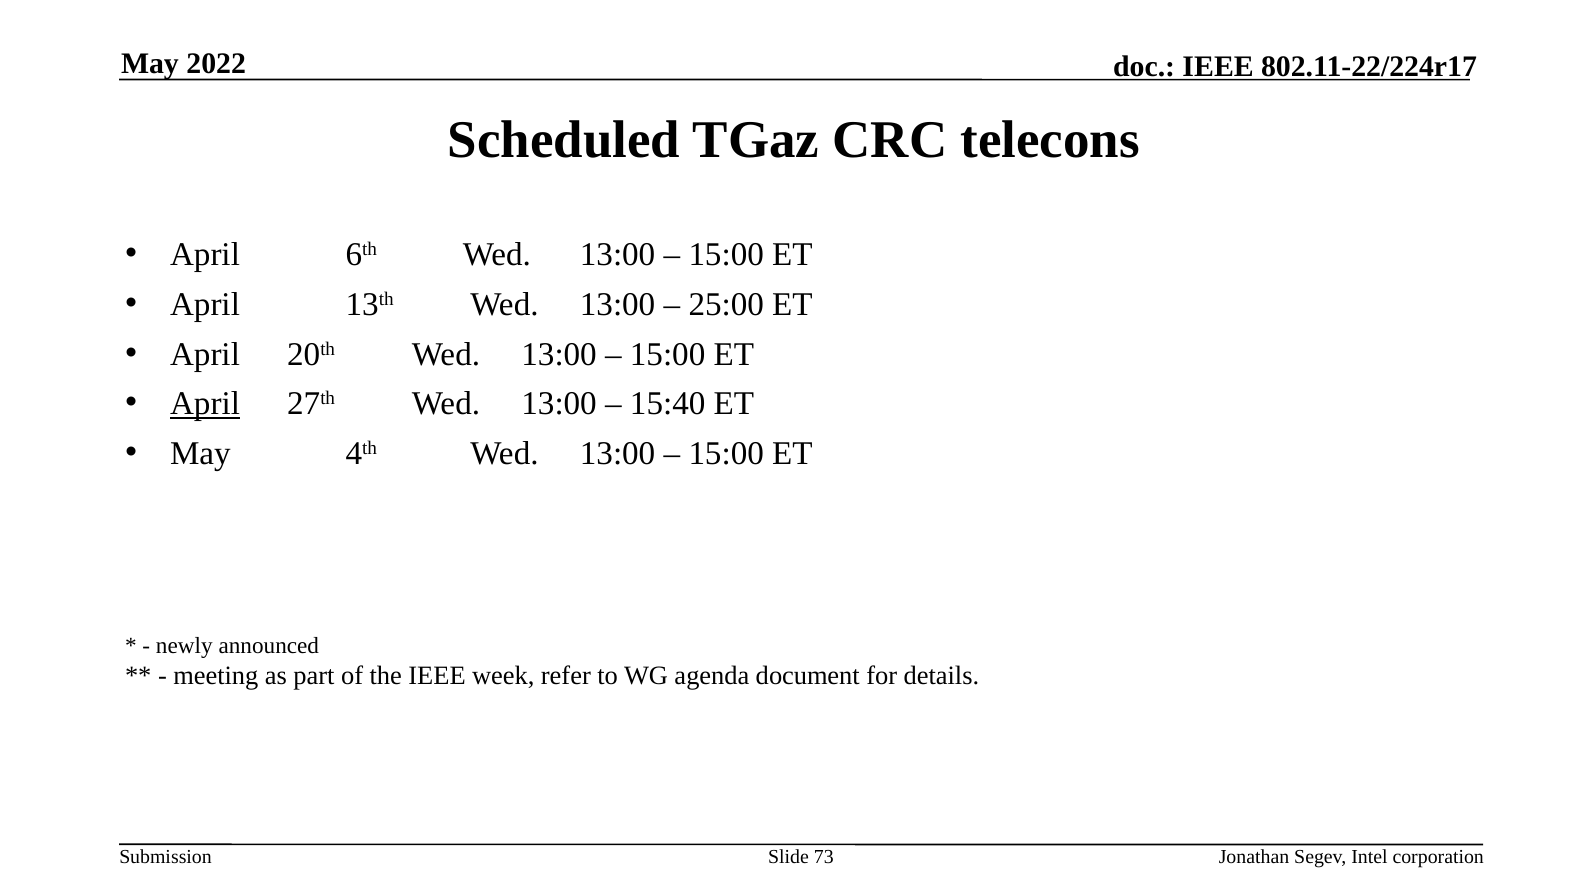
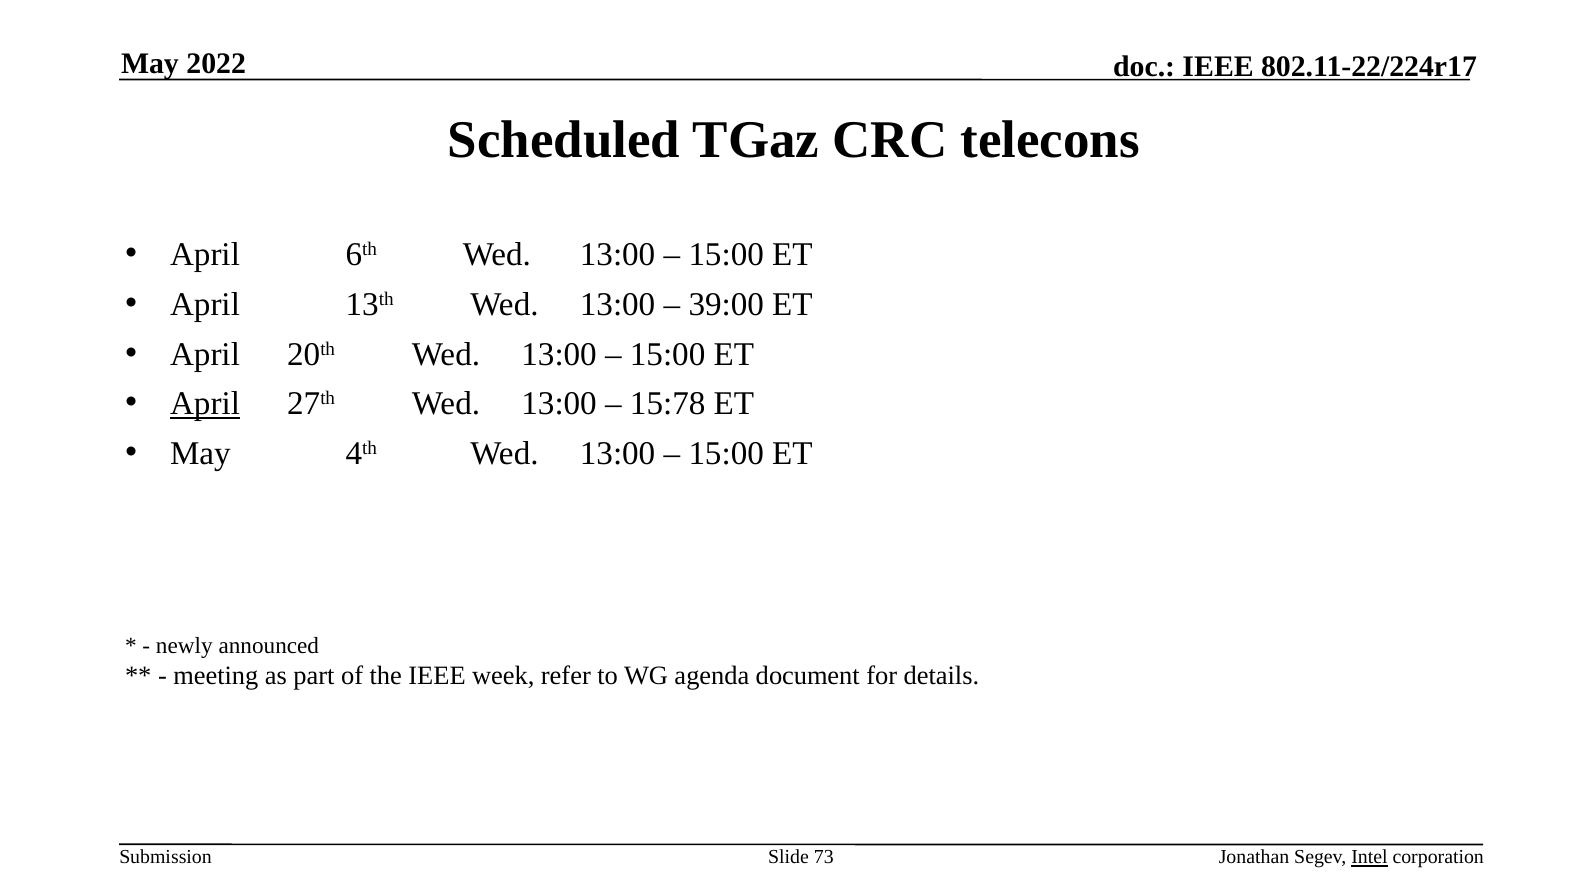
25:00: 25:00 -> 39:00
15:40: 15:40 -> 15:78
Intel underline: none -> present
